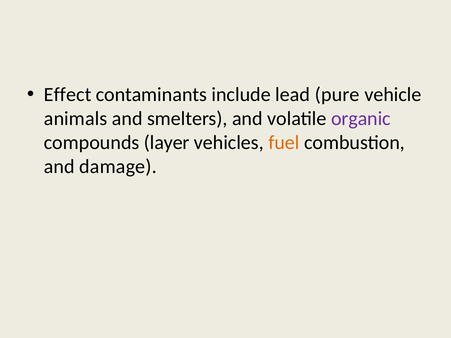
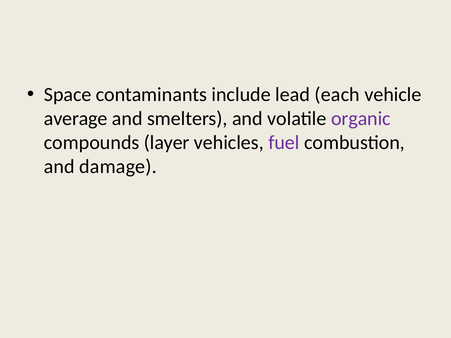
Effect: Effect -> Space
pure: pure -> each
animals: animals -> average
fuel colour: orange -> purple
